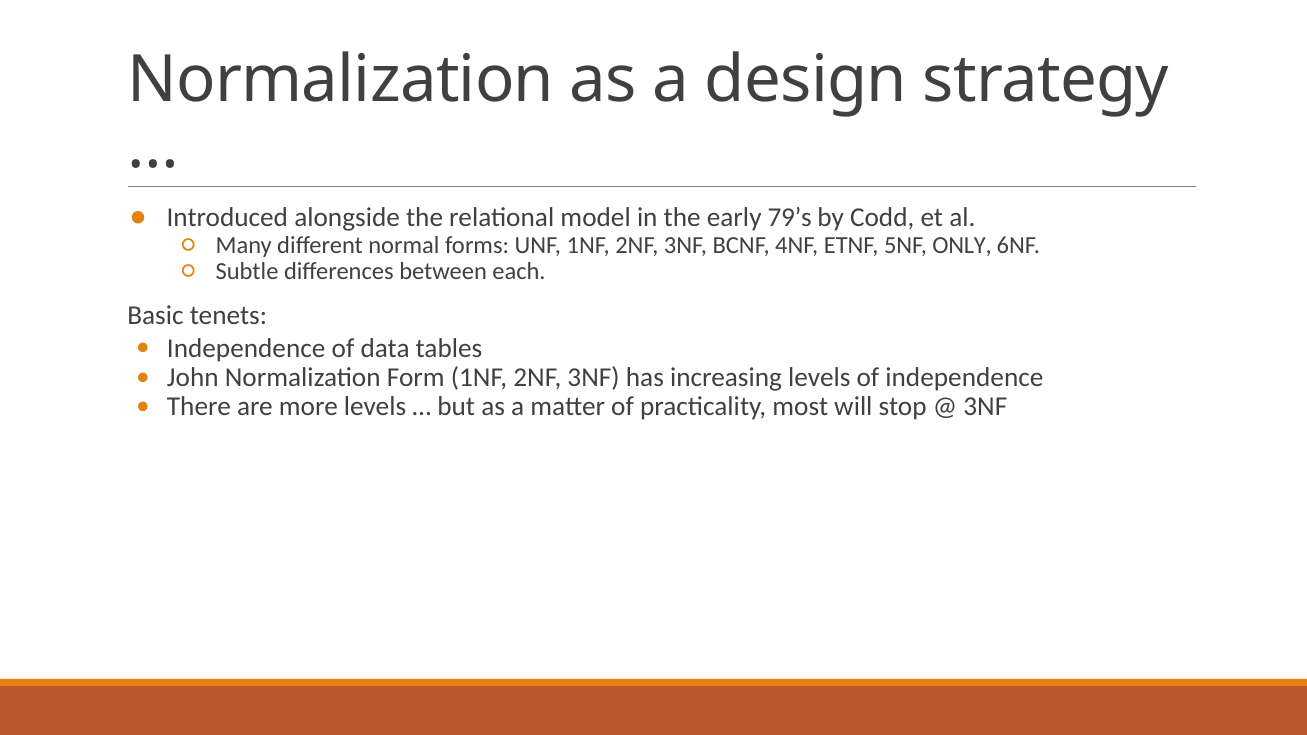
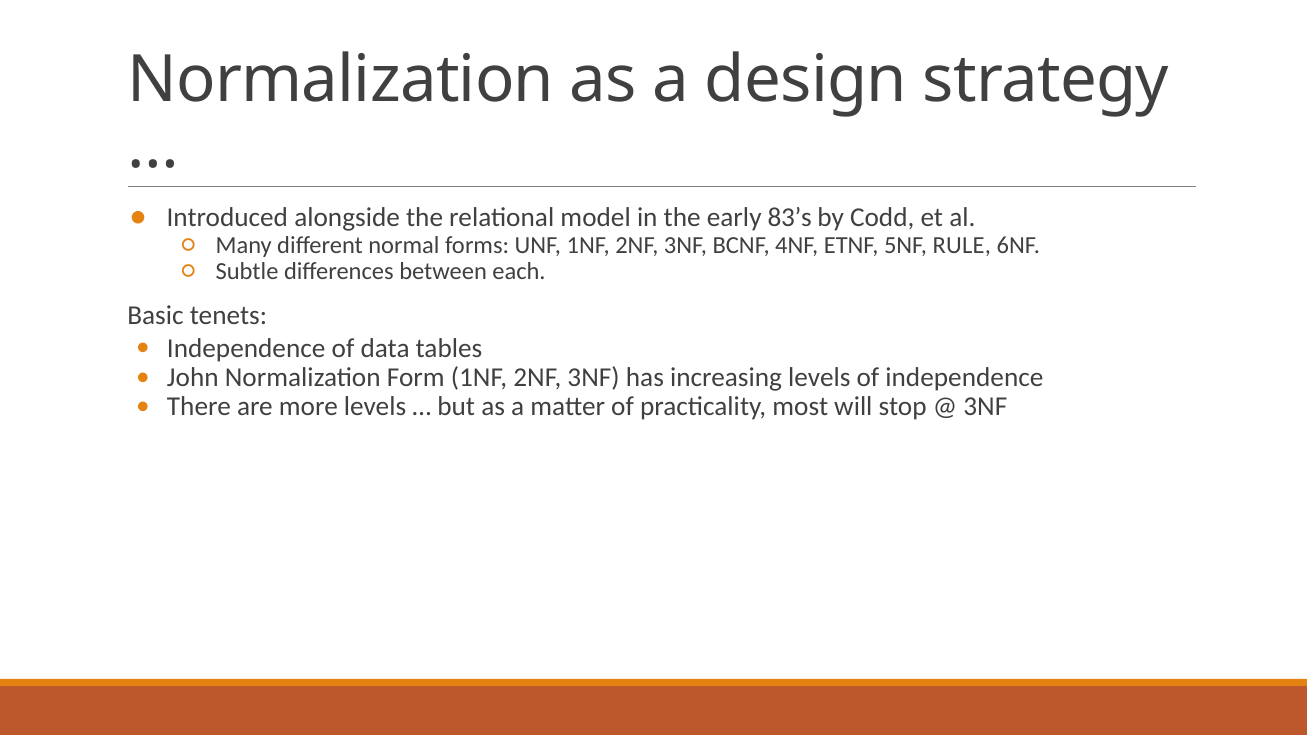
79’s: 79’s -> 83’s
ONLY: ONLY -> RULE
